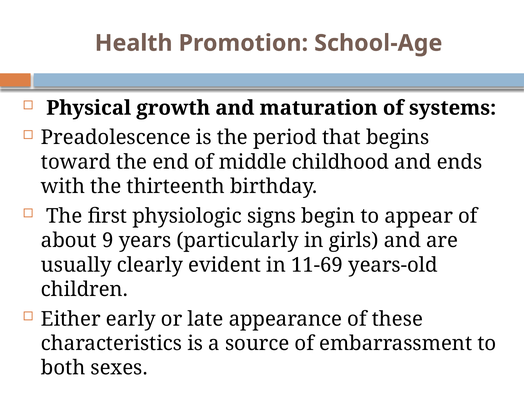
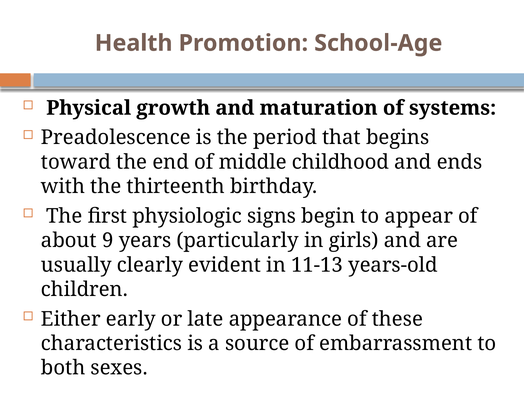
11-69: 11-69 -> 11-13
